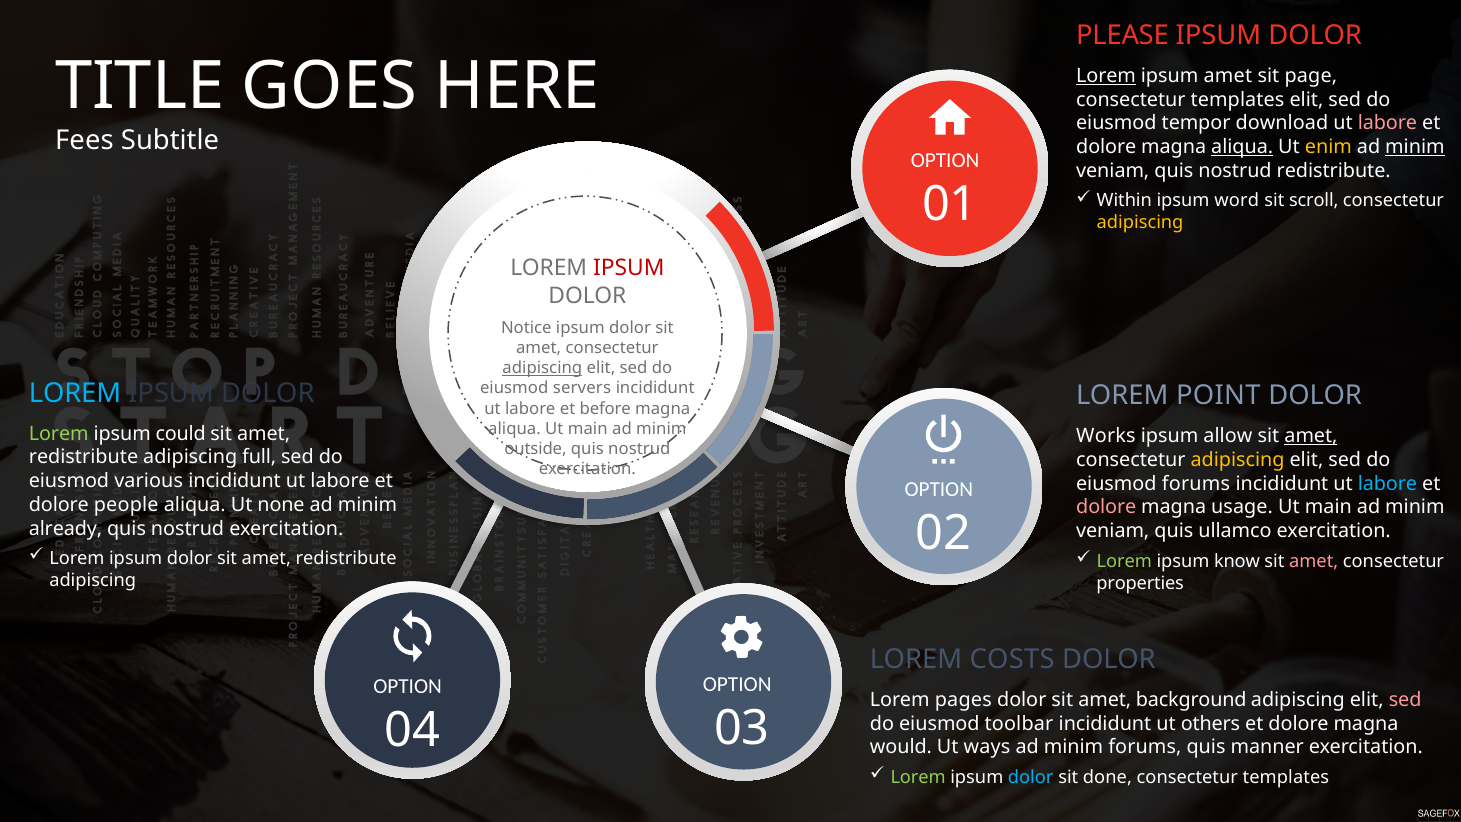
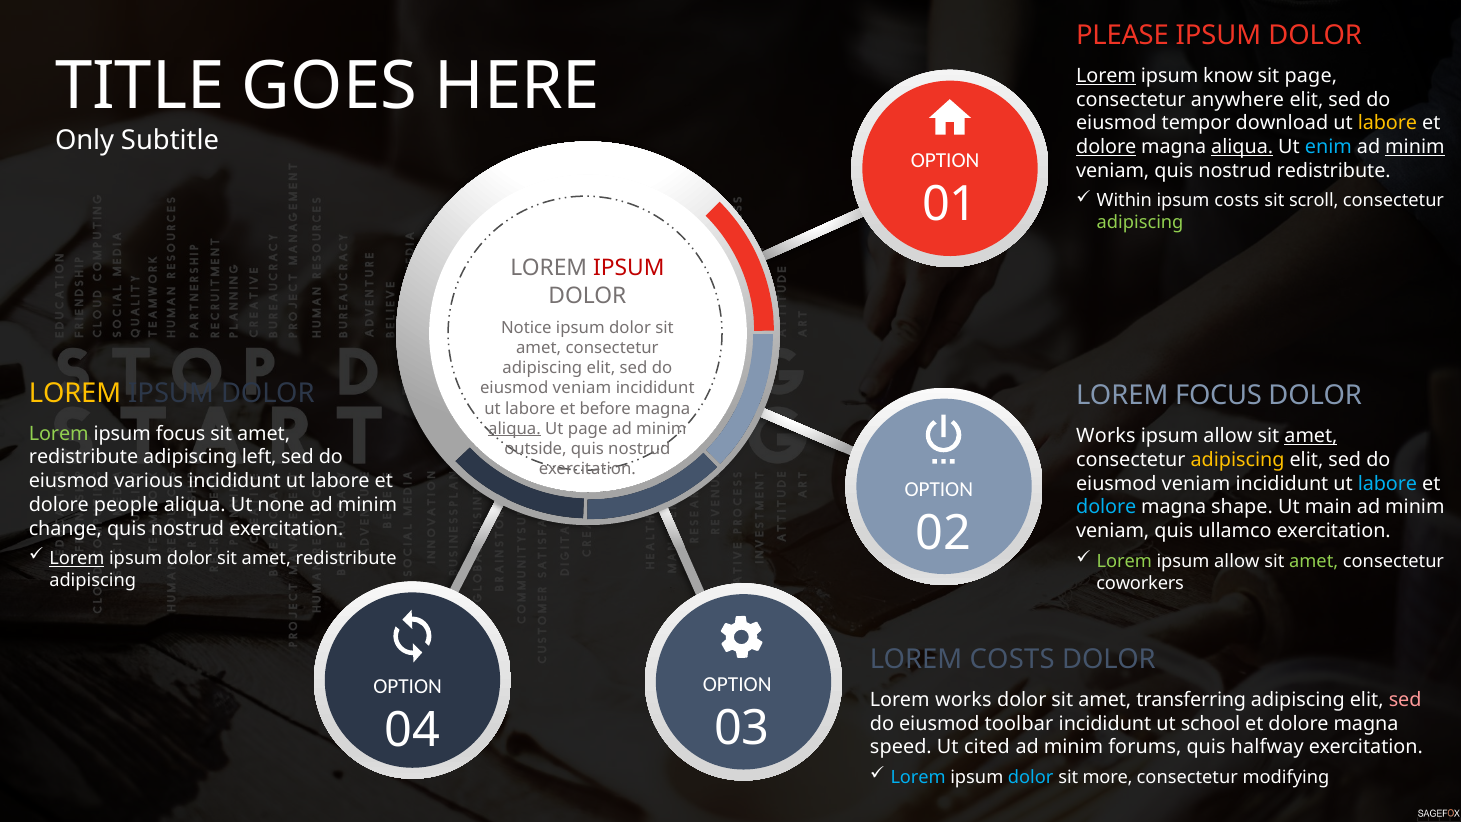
ipsum amet: amet -> know
templates at (1238, 100): templates -> anywhere
labore at (1387, 123) colour: pink -> yellow
Fees: Fees -> Only
dolore at (1106, 147) underline: none -> present
enim colour: yellow -> light blue
ipsum word: word -> costs
adipiscing at (1140, 223) colour: yellow -> light green
adipiscing at (542, 368) underline: present -> none
servers at (582, 388): servers -> veniam
LOREM at (75, 393) colour: light blue -> yellow
LOREM POINT: POINT -> FOCUS
aliqua at (515, 429) underline: none -> present
main at (588, 429): main -> page
ipsum could: could -> focus
full: full -> left
forums at (1196, 484): forums -> veniam
dolore at (1106, 507) colour: pink -> light blue
usage: usage -> shape
already: already -> change
Lorem at (77, 559) underline: none -> present
know at (1237, 561): know -> allow
amet at (1314, 561) colour: pink -> light green
properties: properties -> coworkers
Lorem pages: pages -> works
background: background -> transferring
others: others -> school
would: would -> speed
ways: ways -> cited
manner: manner -> halfway
Lorem at (918, 777) colour: light green -> light blue
done: done -> more
templates at (1286, 777): templates -> modifying
